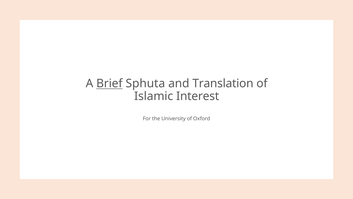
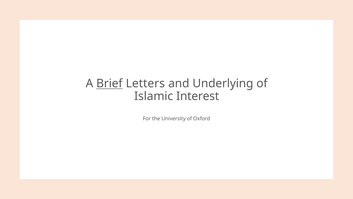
Sphuta: Sphuta -> Letters
Translation: Translation -> Underlying
